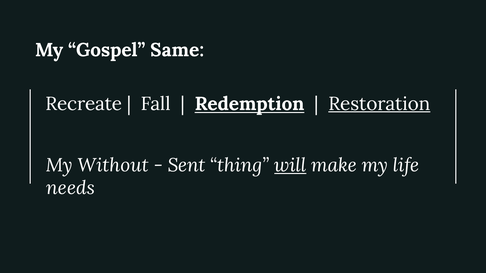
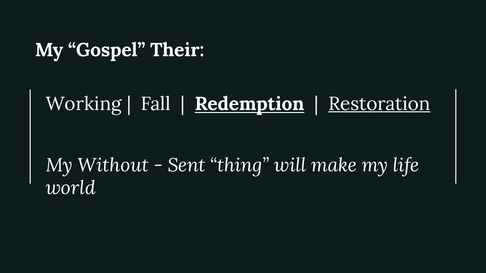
Same: Same -> Their
Recreate: Recreate -> Working
will underline: present -> none
needs: needs -> world
